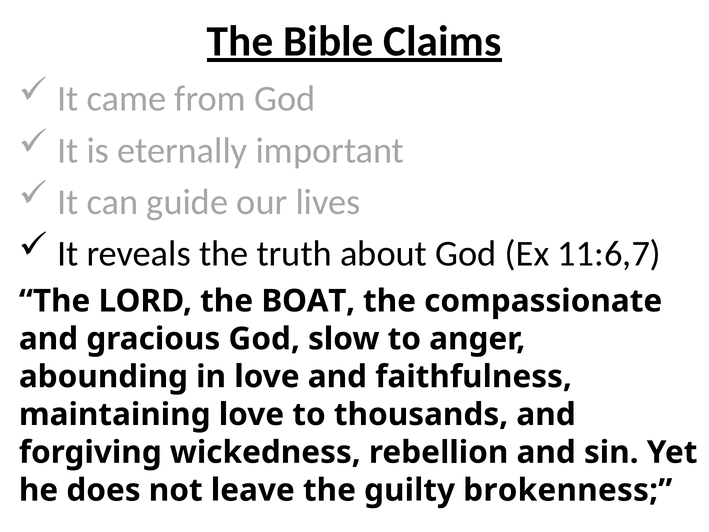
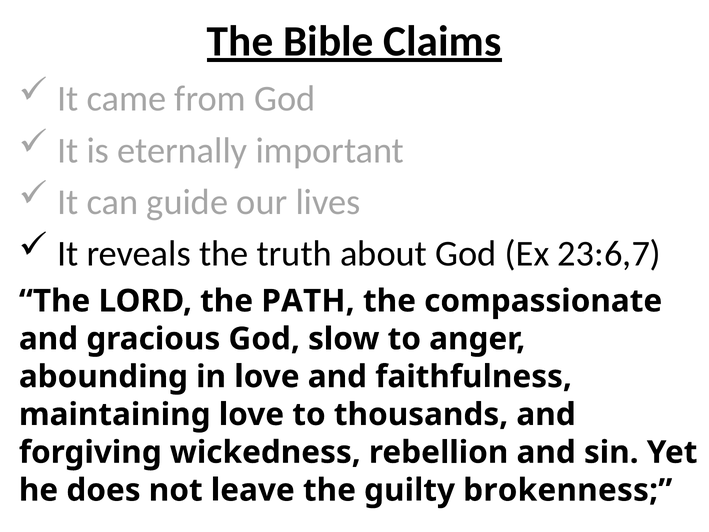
11:6,7: 11:6,7 -> 23:6,7
BOAT: BOAT -> PATH
